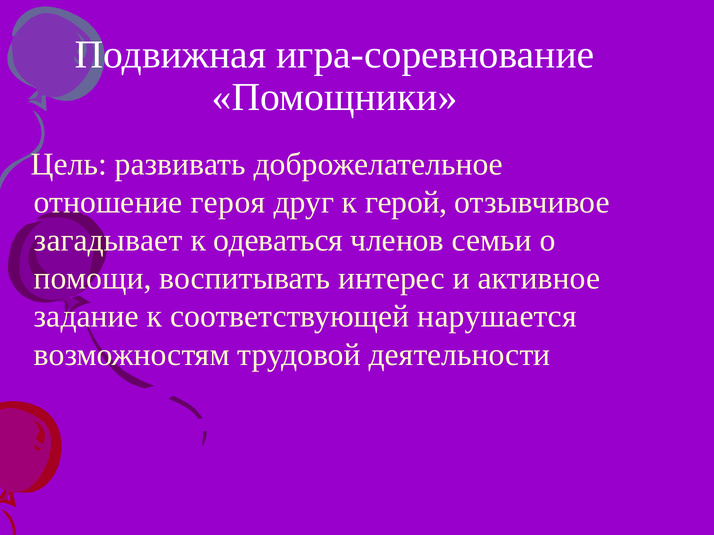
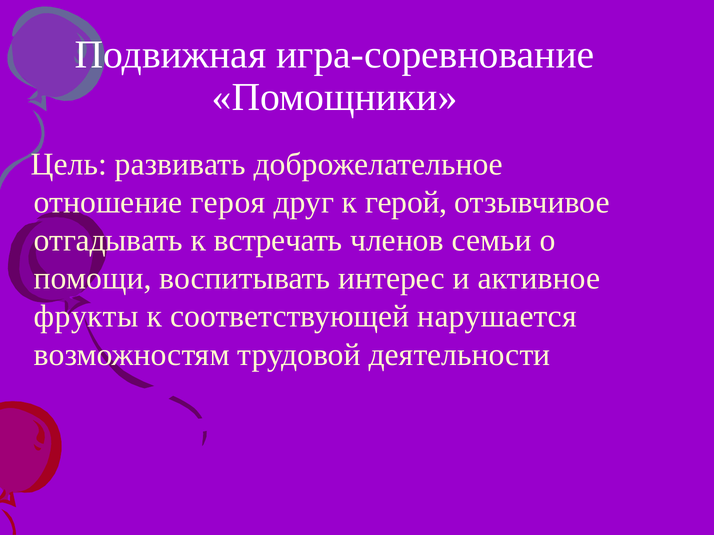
загадывает: загадывает -> отгадывать
одеваться: одеваться -> встречать
задание: задание -> фрукты
